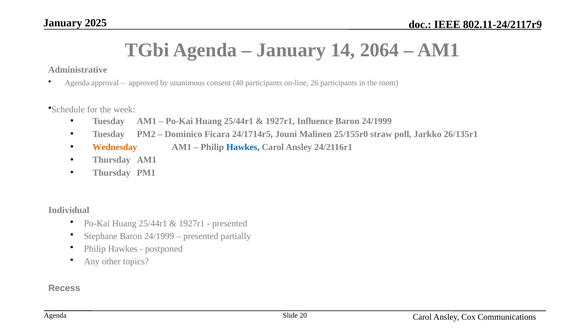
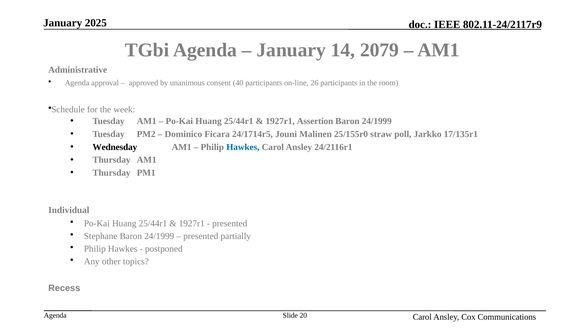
2064: 2064 -> 2079
Influence: Influence -> Assertion
26/135r1: 26/135r1 -> 17/135r1
Wednesday colour: orange -> black
